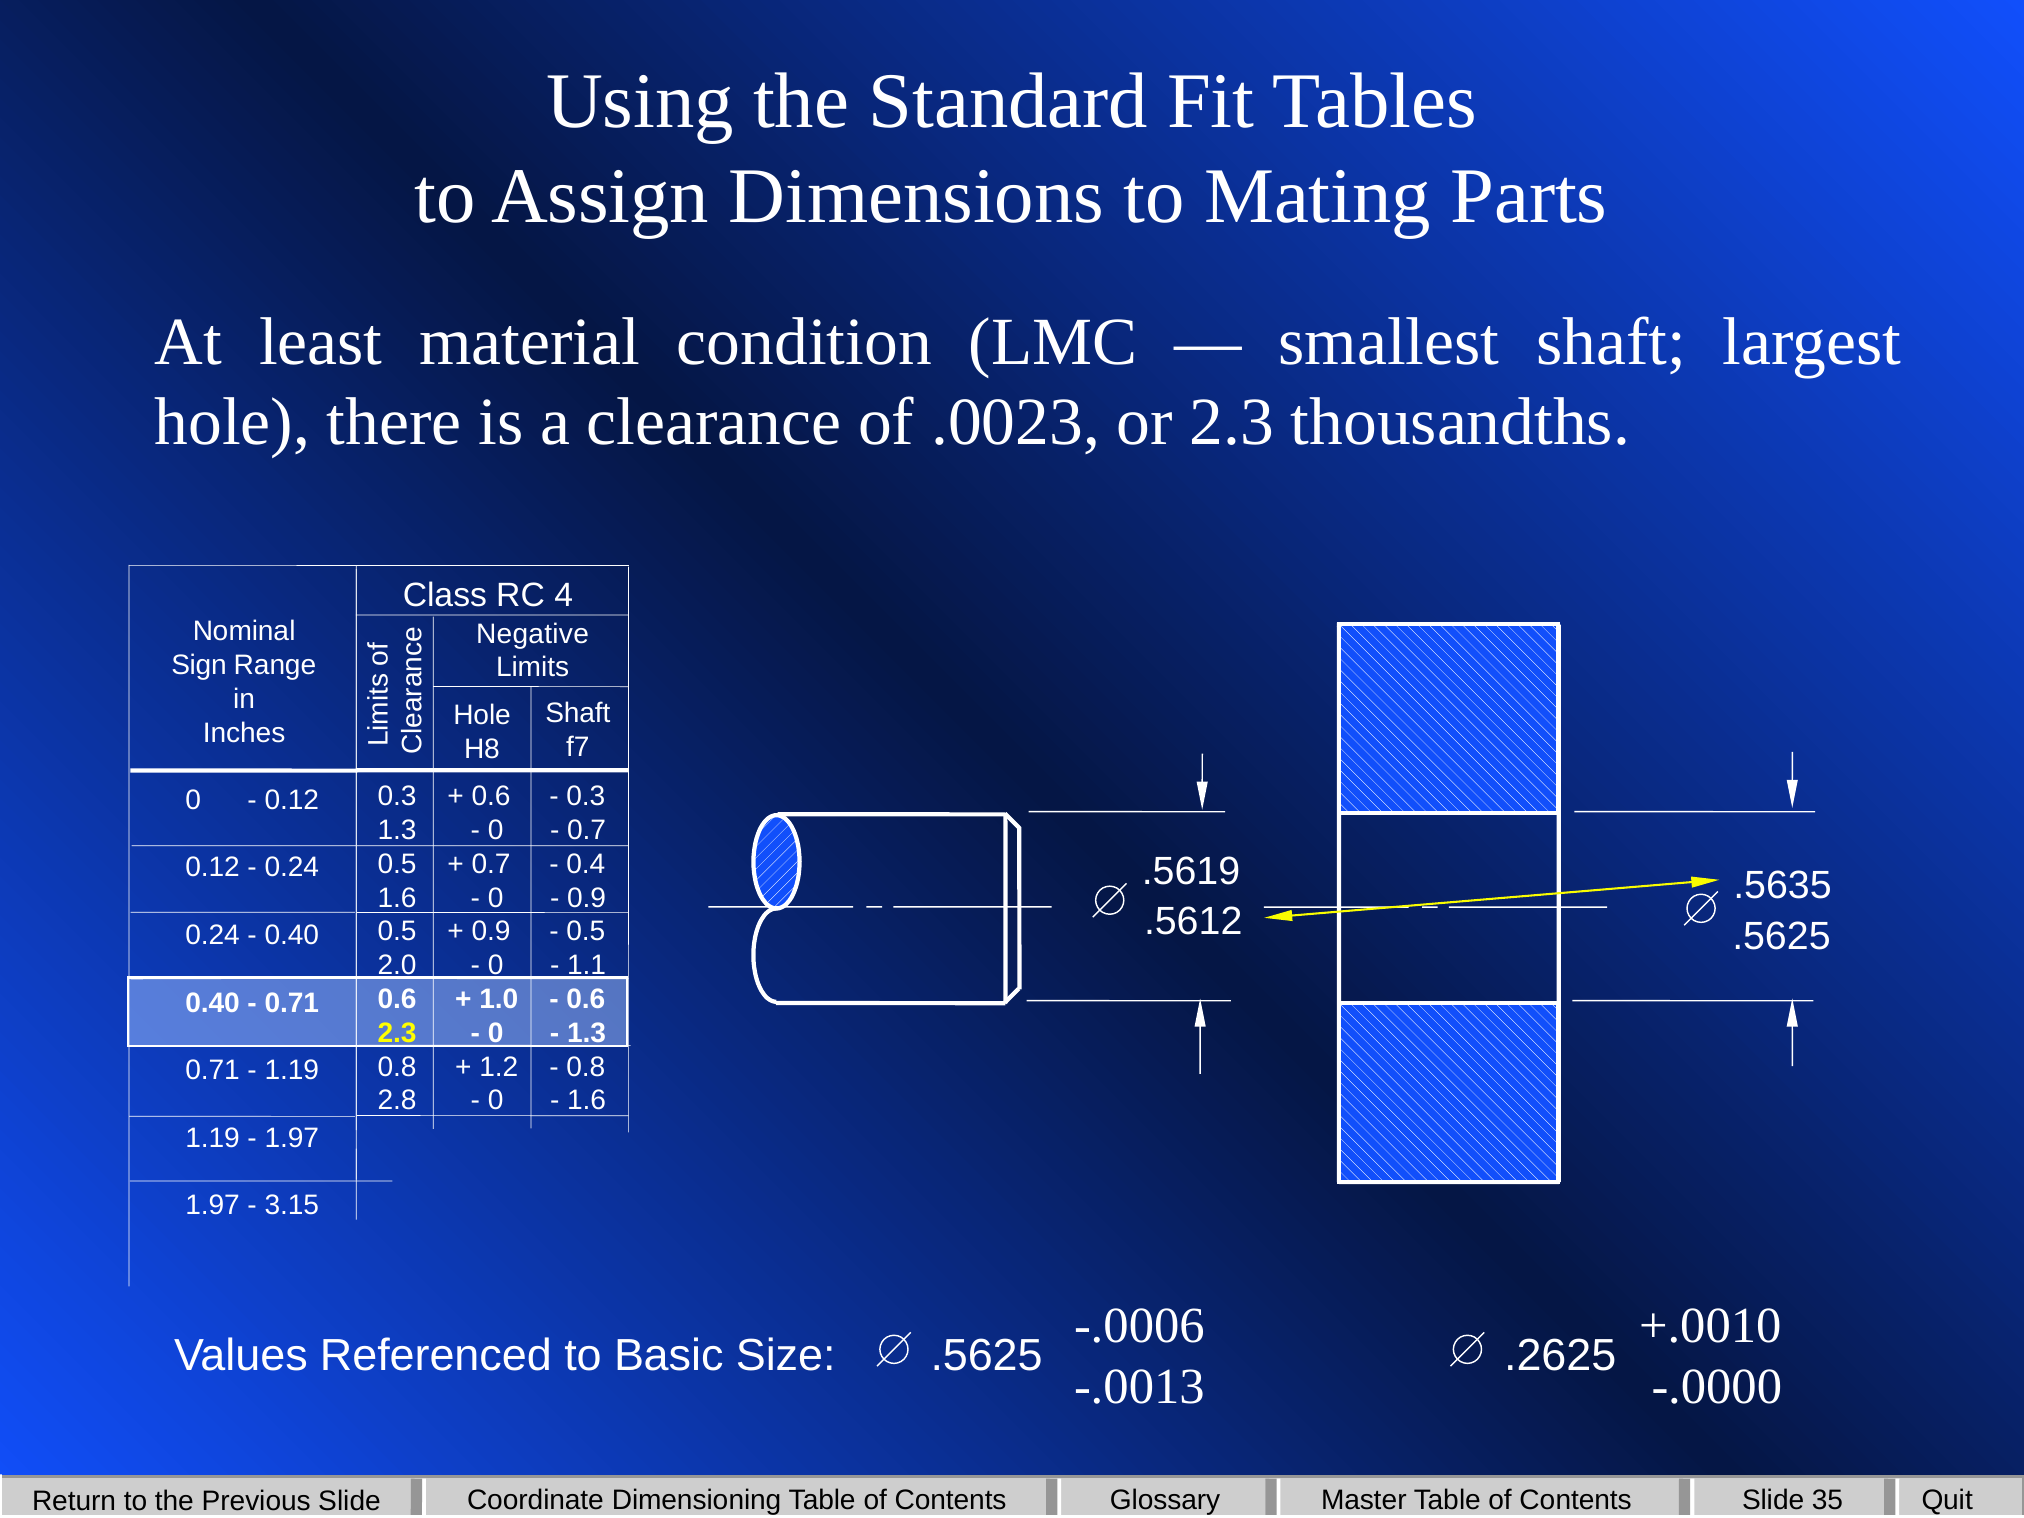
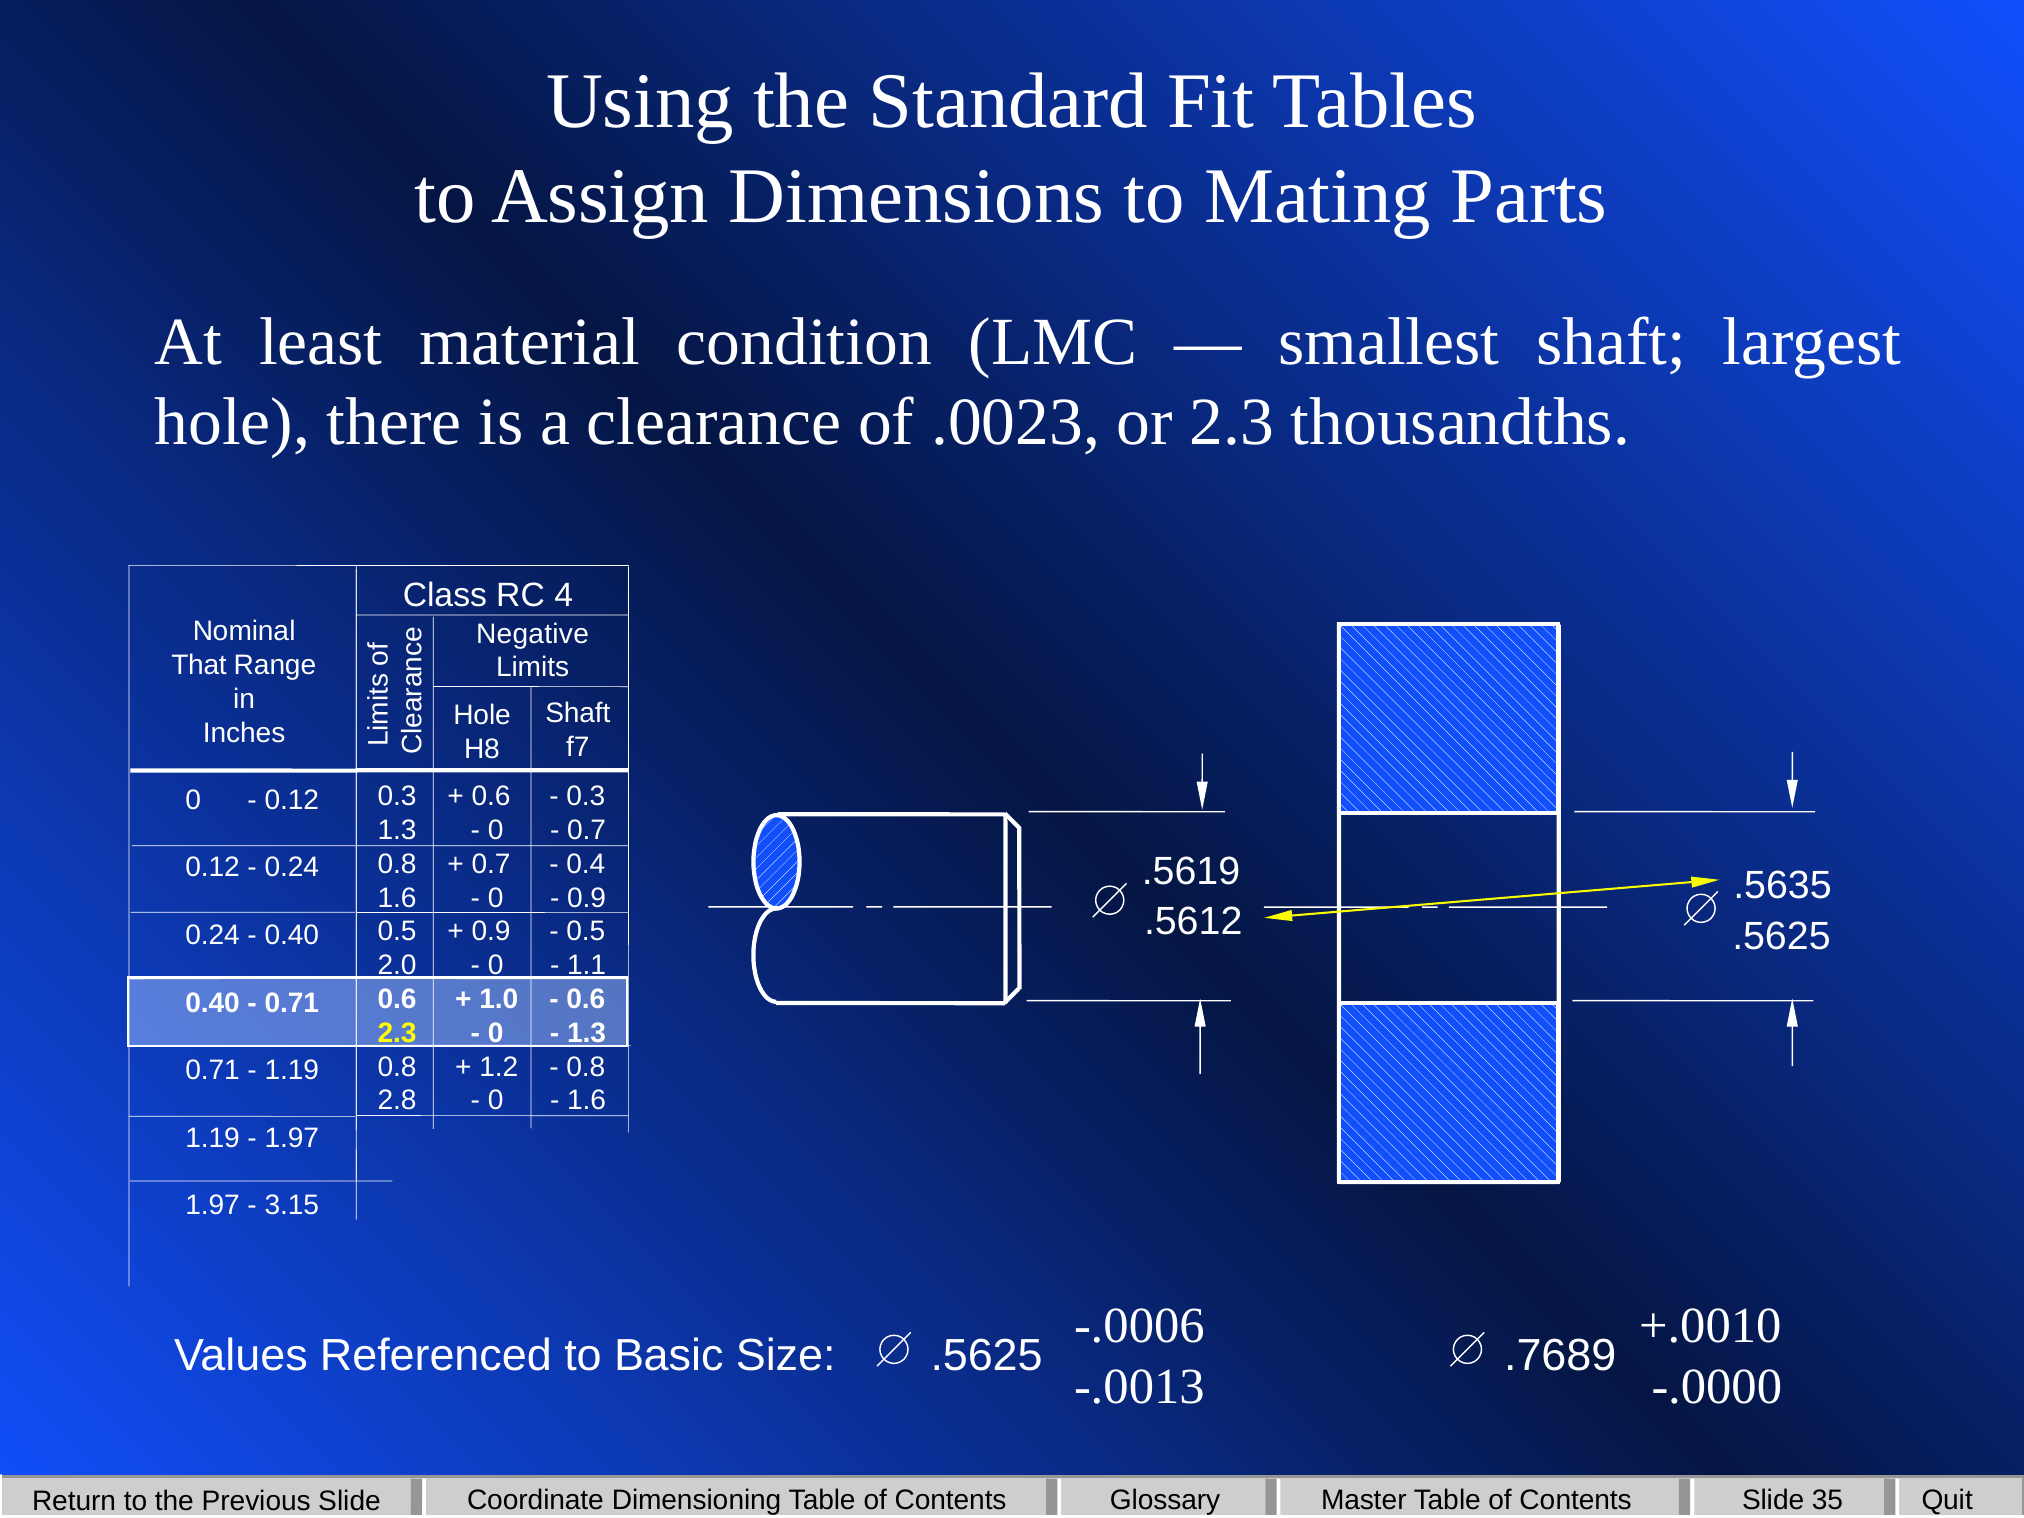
Sign: Sign -> That
0.5 at (397, 864): 0.5 -> 0.8
.2625: .2625 -> .7689
